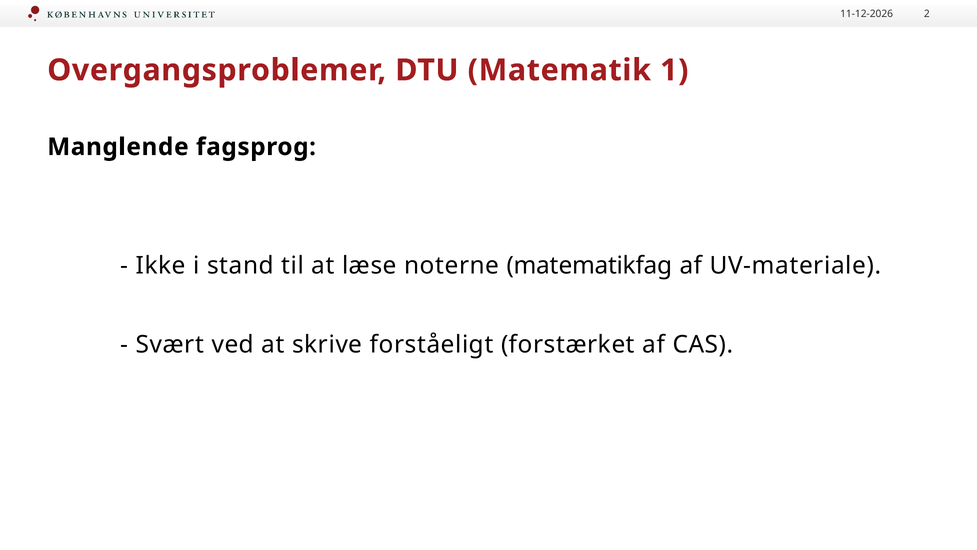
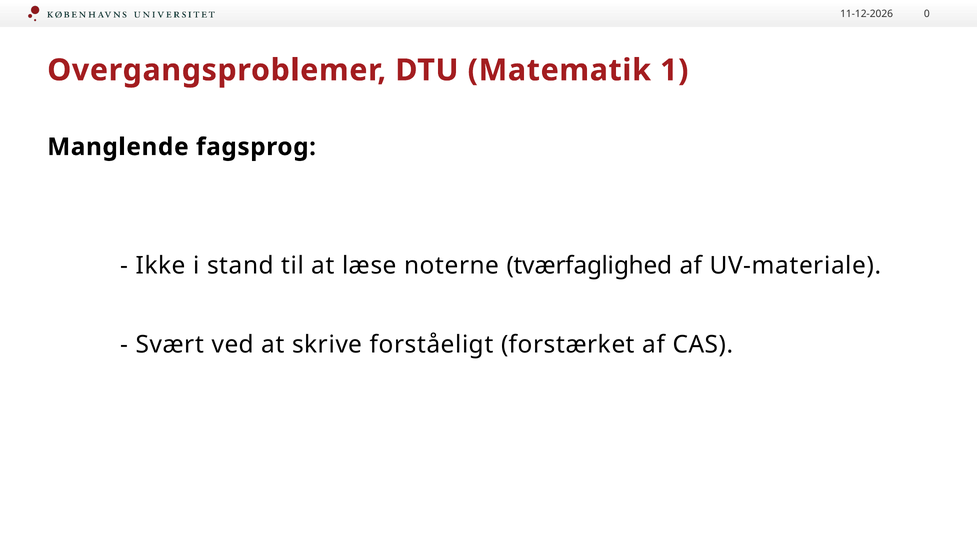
2: 2 -> 0
matematikfag: matematikfag -> tværfaglighed
